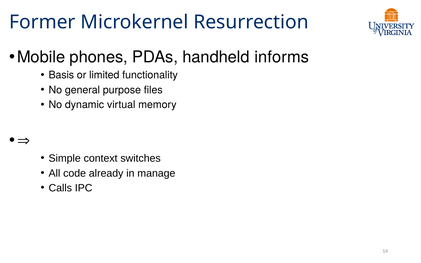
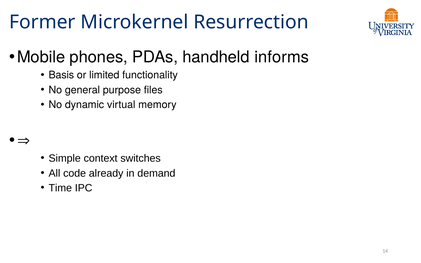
manage: manage -> demand
Calls: Calls -> Time
